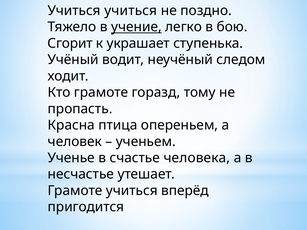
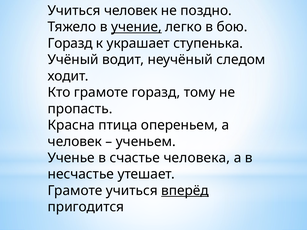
Учиться учиться: учиться -> человек
Сгорит at (70, 43): Сгорит -> Горазд
вперёд underline: none -> present
